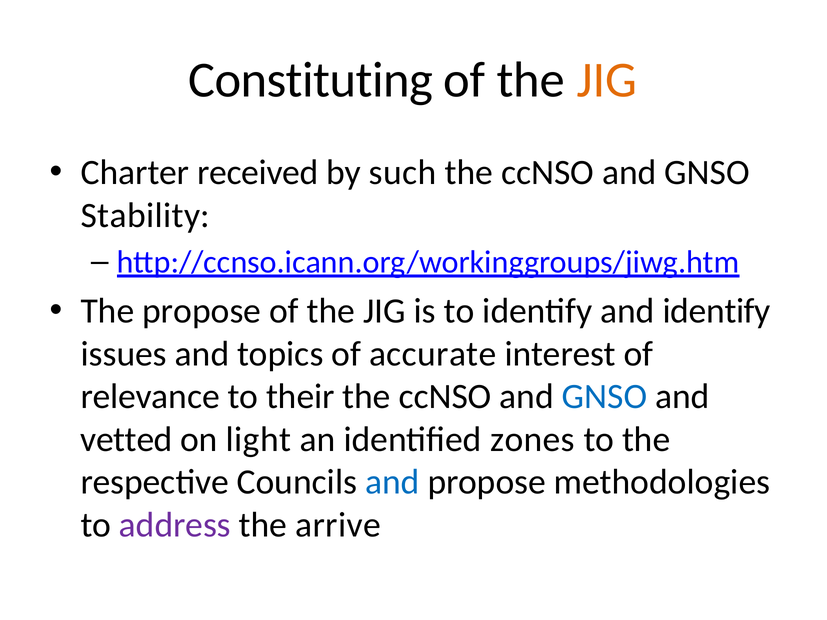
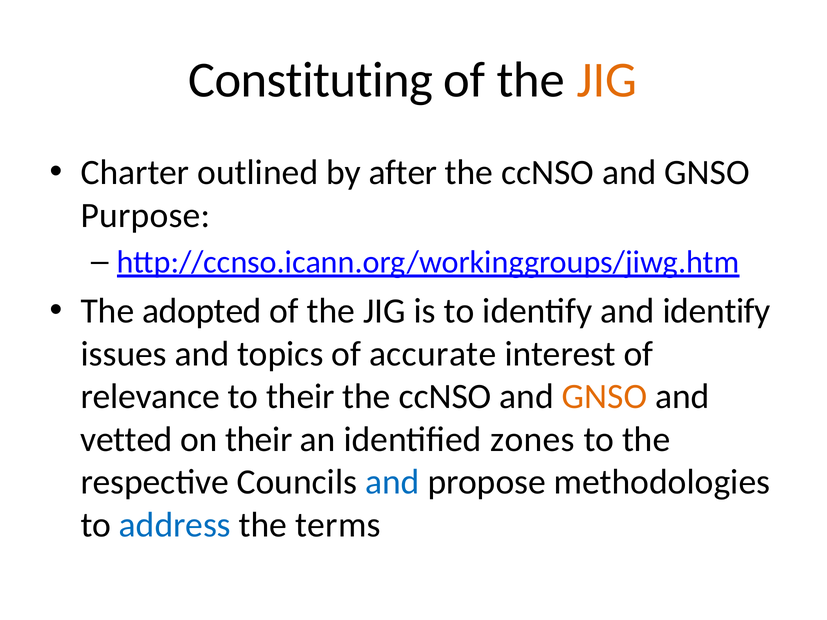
received: received -> outlined
such: such -> after
Stability: Stability -> Purpose
The propose: propose -> adopted
GNSO at (605, 397) colour: blue -> orange
on light: light -> their
address colour: purple -> blue
arrive: arrive -> terms
